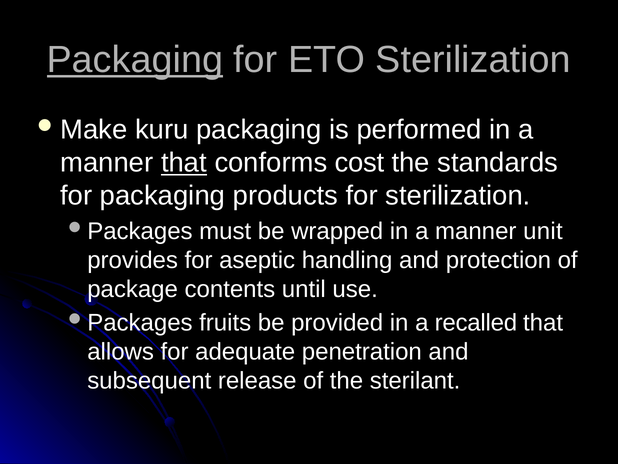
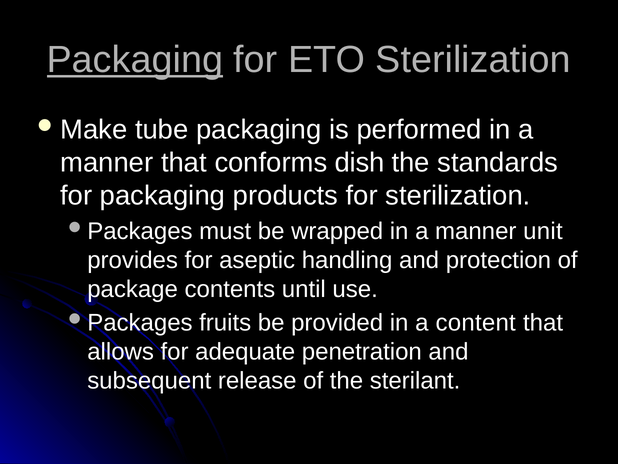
kuru: kuru -> tube
that at (184, 163) underline: present -> none
cost: cost -> dish
recalled: recalled -> content
